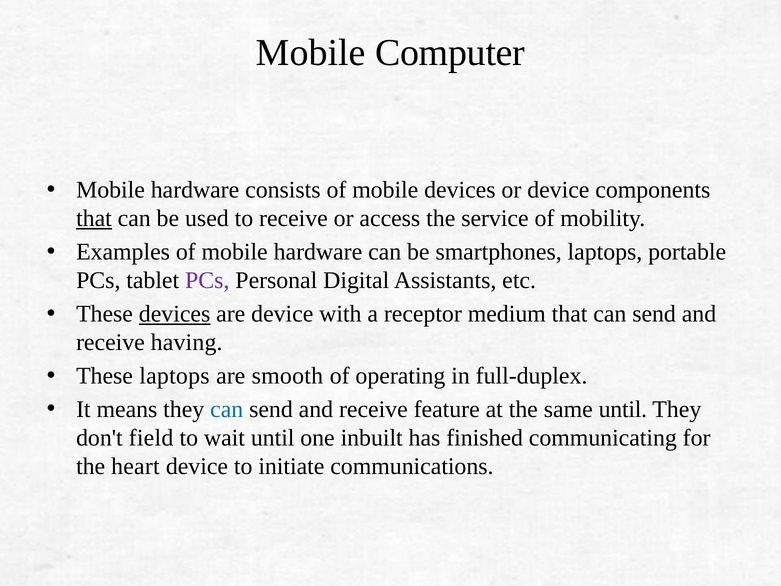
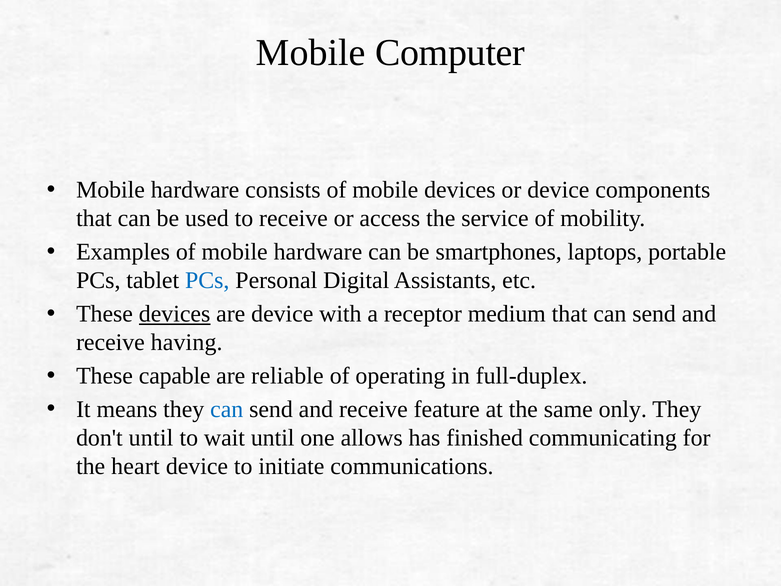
that at (94, 218) underline: present -> none
PCs at (207, 280) colour: purple -> blue
These laptops: laptops -> capable
smooth: smooth -> reliable
same until: until -> only
don't field: field -> until
inbuilt: inbuilt -> allows
